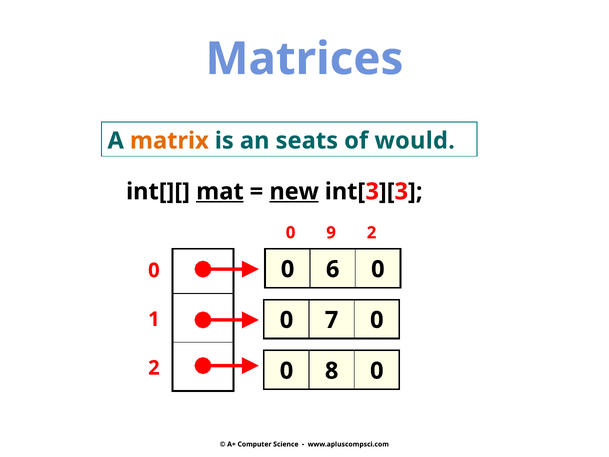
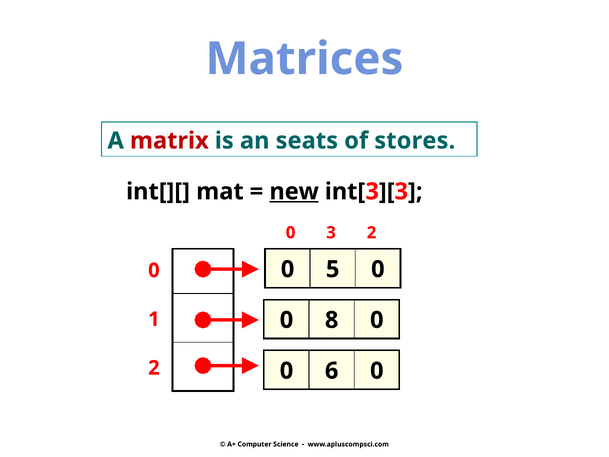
matrix colour: orange -> red
would: would -> stores
mat underline: present -> none
9: 9 -> 3
6: 6 -> 5
7: 7 -> 8
8: 8 -> 6
